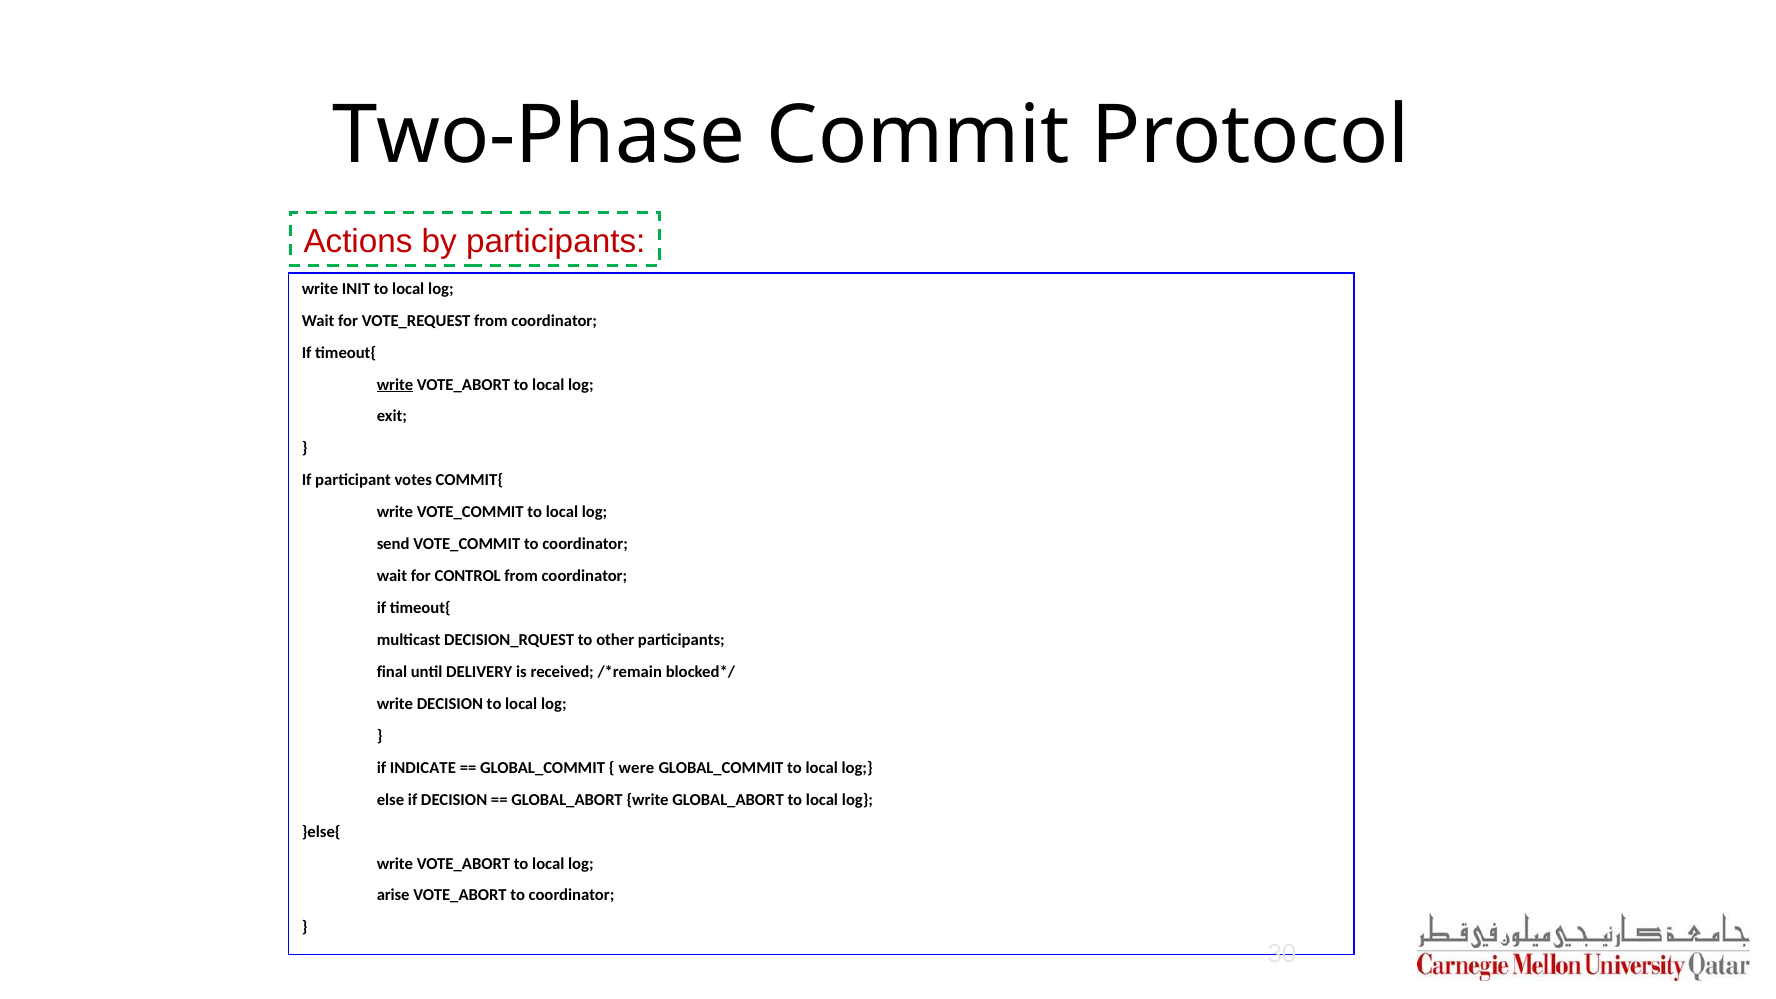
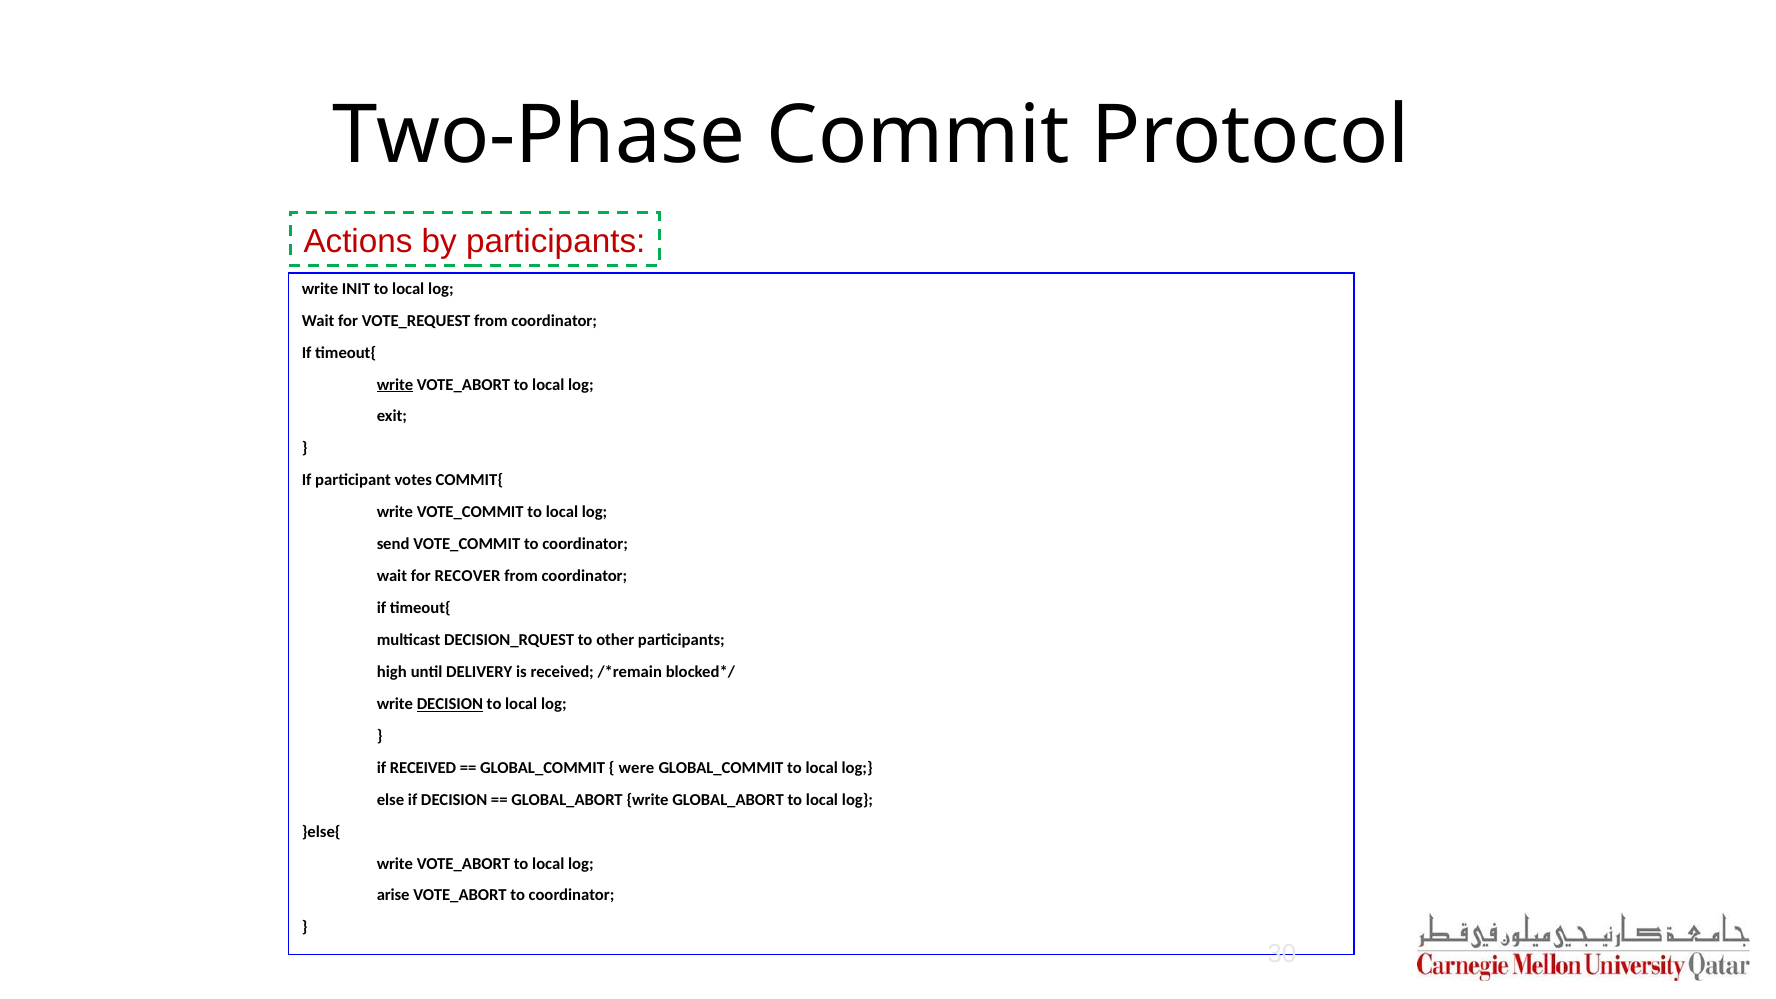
CONTROL: CONTROL -> RECOVER
final: final -> high
DECISION at (450, 704) underline: none -> present
if INDICATE: INDICATE -> RECEIVED
